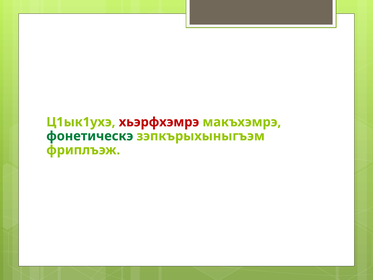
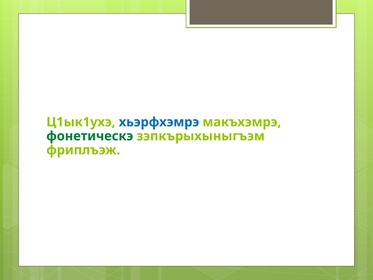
хьэрфхэмрэ colour: red -> blue
